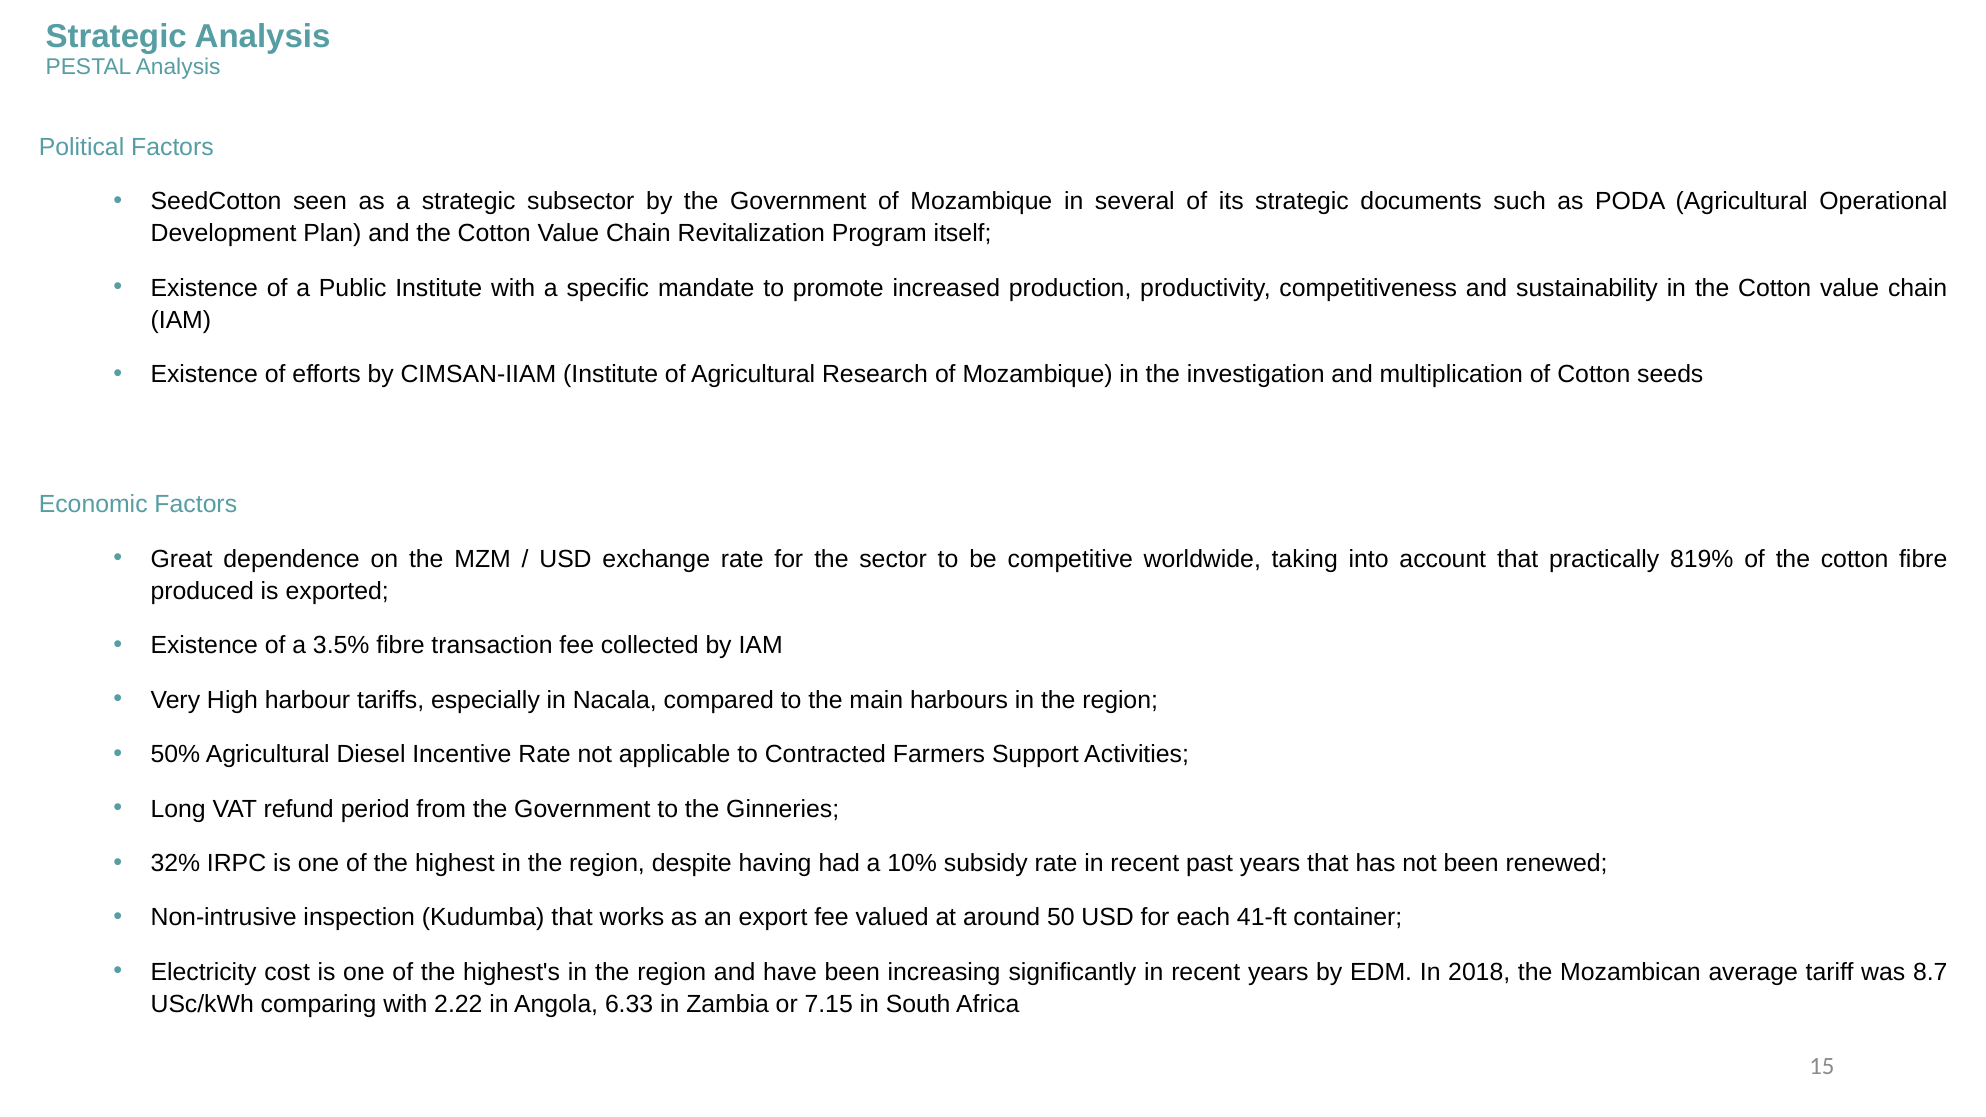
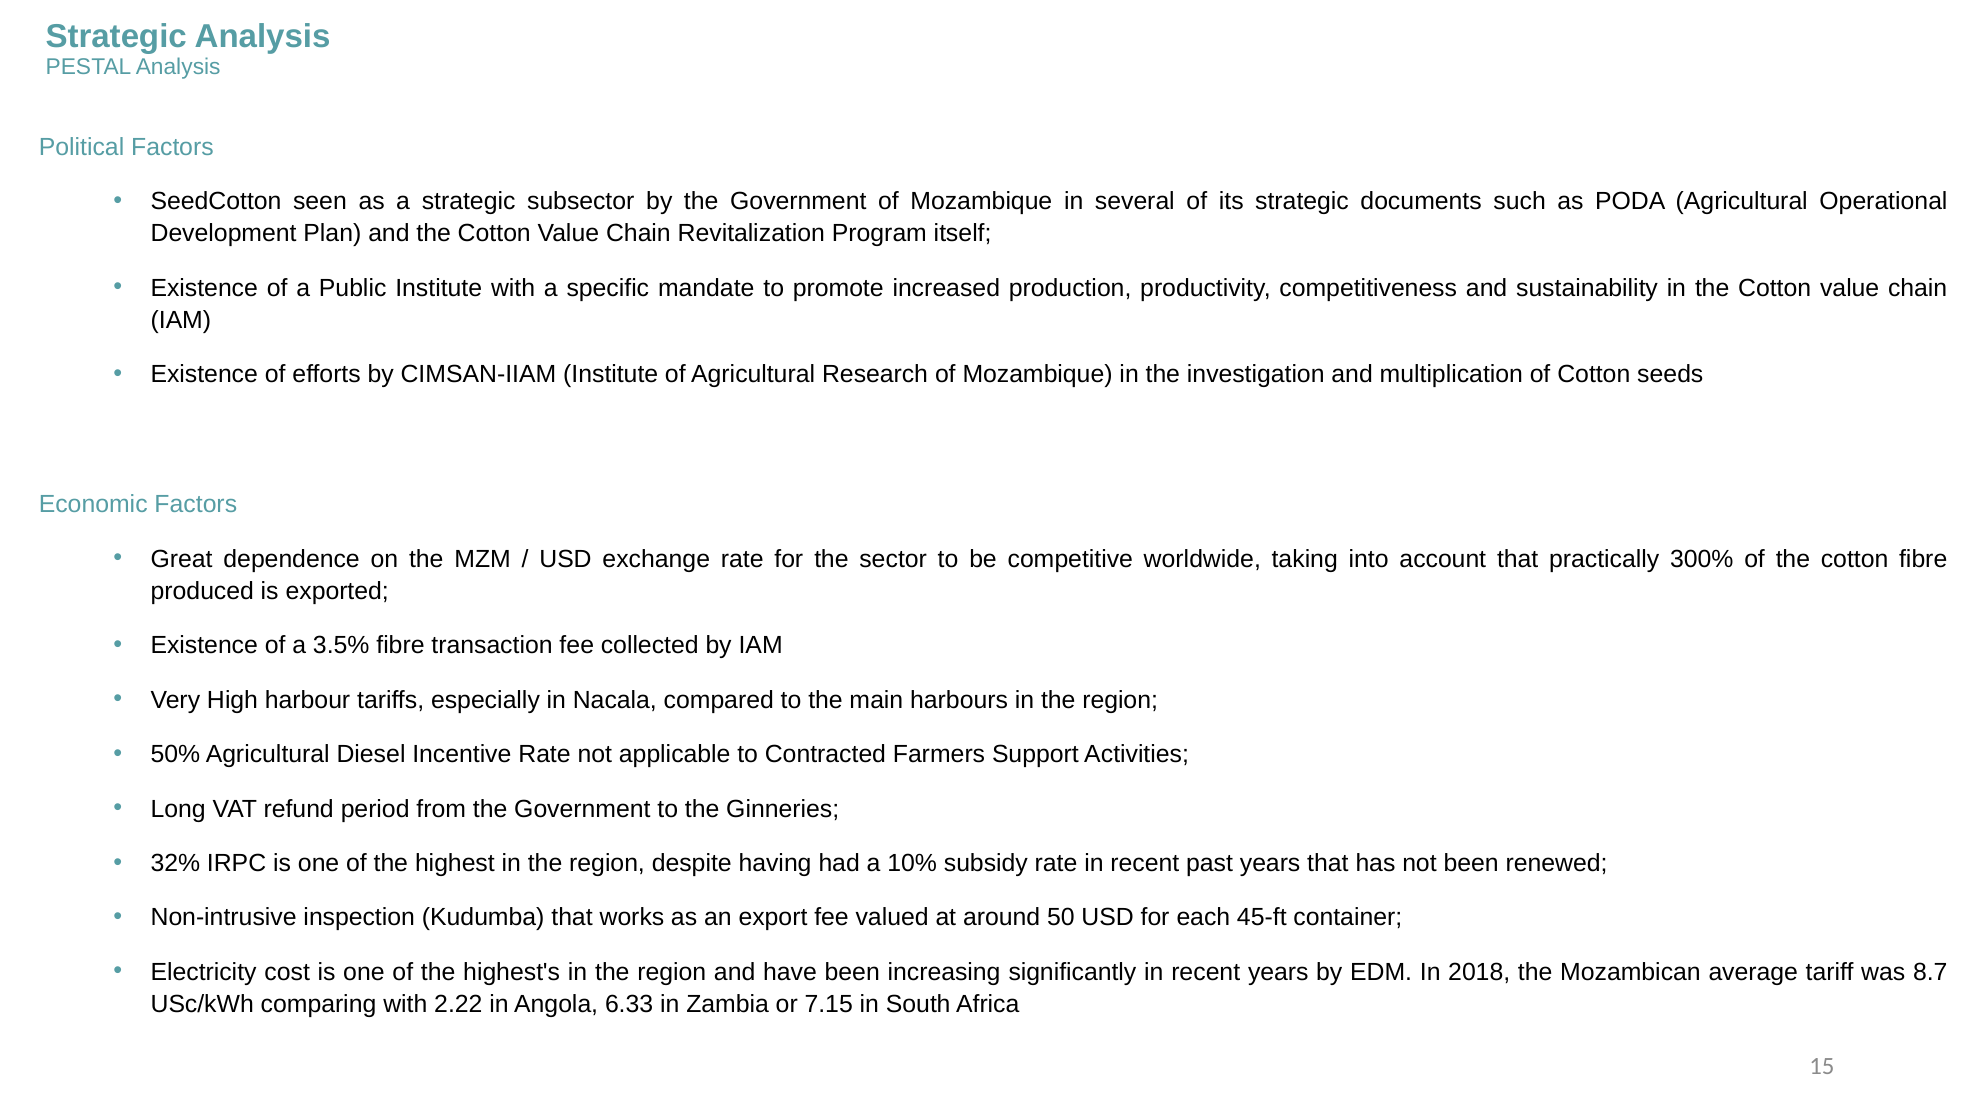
819%: 819% -> 300%
41-ft: 41-ft -> 45-ft
